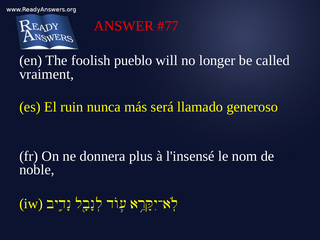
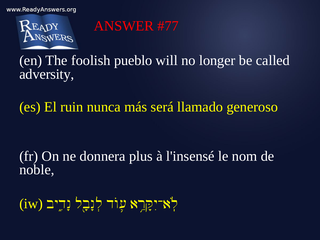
vraiment: vraiment -> adversity
